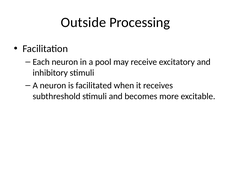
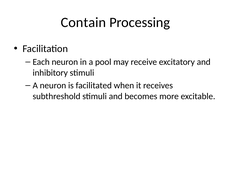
Outside: Outside -> Contain
